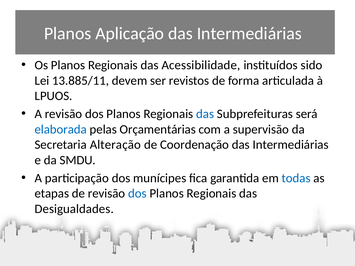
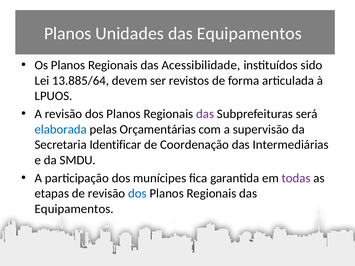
Aplicação: Aplicação -> Unidades
Intermediárias at (249, 34): Intermediárias -> Equipamentos
13.885/11: 13.885/11 -> 13.885/64
das at (205, 114) colour: blue -> purple
Alteração: Alteração -> Identificar
todas colour: blue -> purple
Desigualdades at (74, 209): Desigualdades -> Equipamentos
